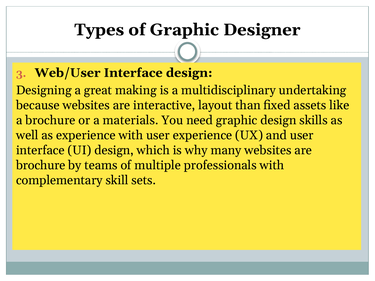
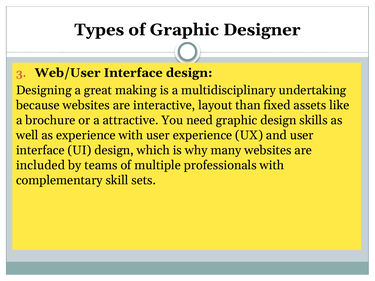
materials: materials -> attractive
brochure at (41, 165): brochure -> included
